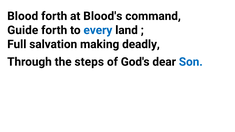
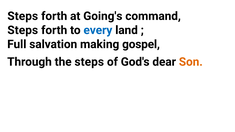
Blood at (23, 16): Blood -> Steps
Blood's: Blood's -> Going's
Guide at (23, 30): Guide -> Steps
deadly: deadly -> gospel
Son colour: blue -> orange
